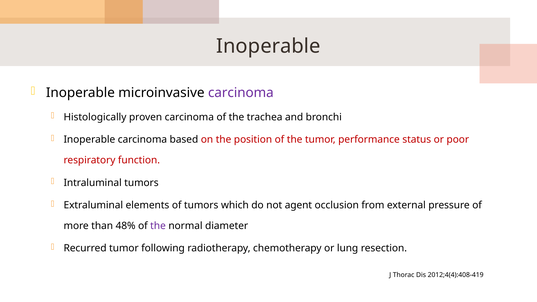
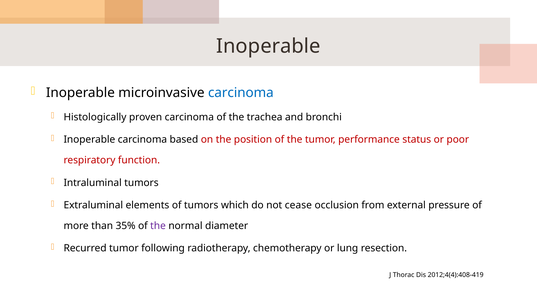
carcinoma at (241, 93) colour: purple -> blue
agent: agent -> cease
48%: 48% -> 35%
